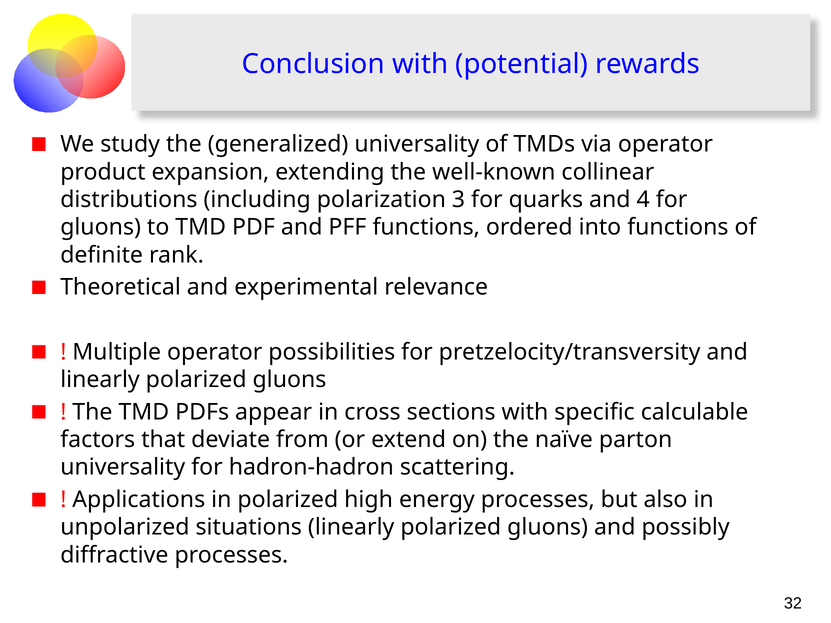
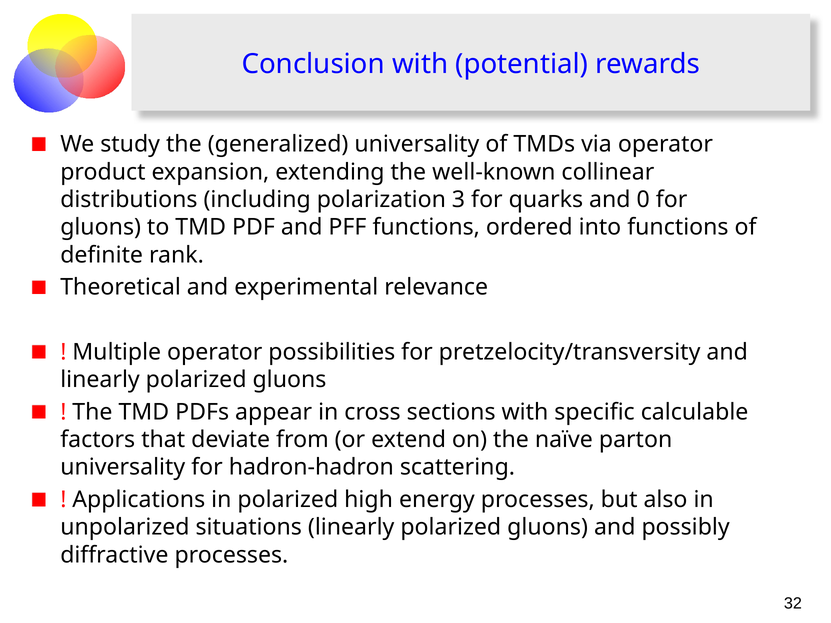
4: 4 -> 0
